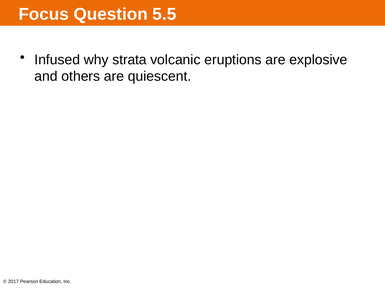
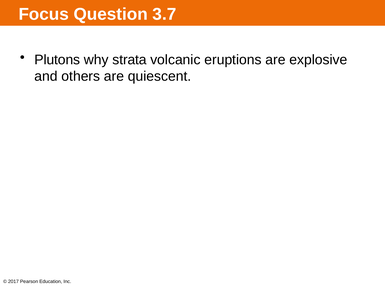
5.5: 5.5 -> 3.7
Infused: Infused -> Plutons
